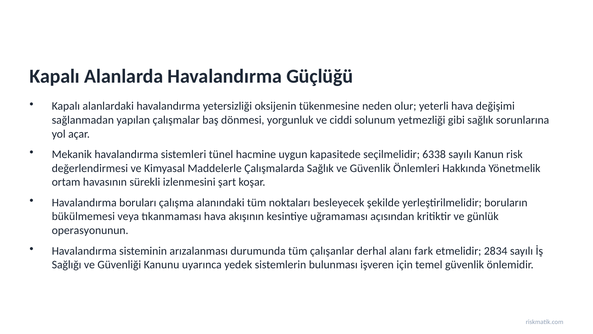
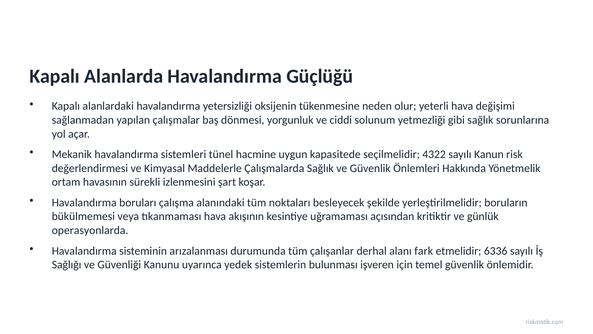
6338: 6338 -> 4322
operasyonunun: operasyonunun -> operasyonlarda
2834: 2834 -> 6336
